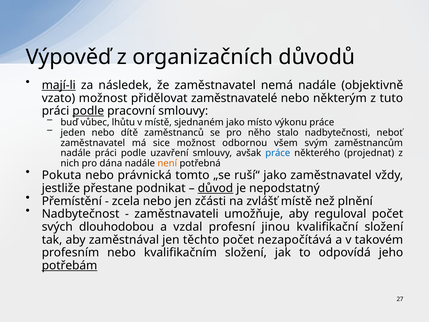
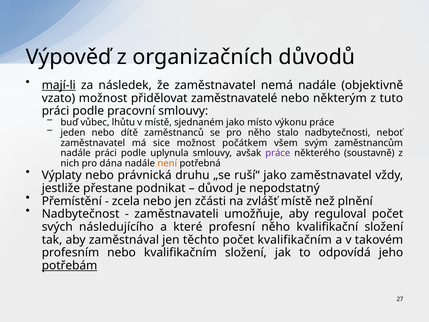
podle at (88, 111) underline: present -> none
odbornou: odbornou -> počátkem
uzavření: uzavření -> uplynula
práce at (278, 153) colour: blue -> purple
projednat: projednat -> soustavně
Pokuta: Pokuta -> Výplaty
tomto: tomto -> druhu
důvod underline: present -> none
dlouhodobou: dlouhodobou -> následujícího
vzdal: vzdal -> které
profesní jinou: jinou -> něho
počet nezapočítává: nezapočítává -> kvalifikačním
